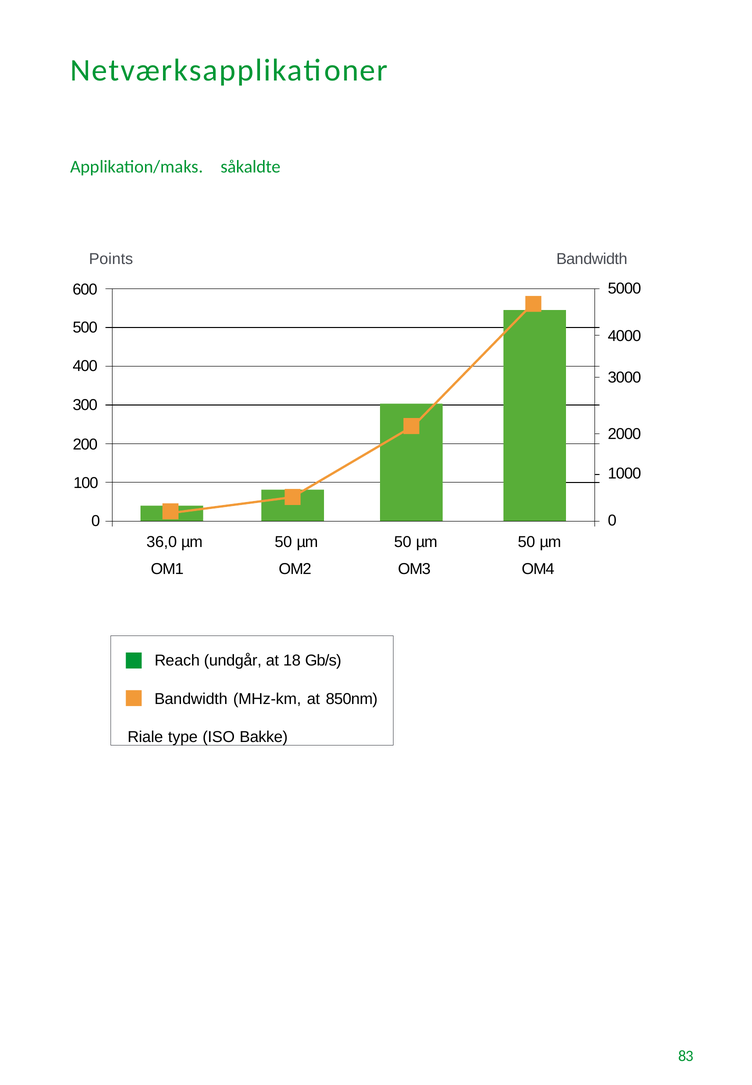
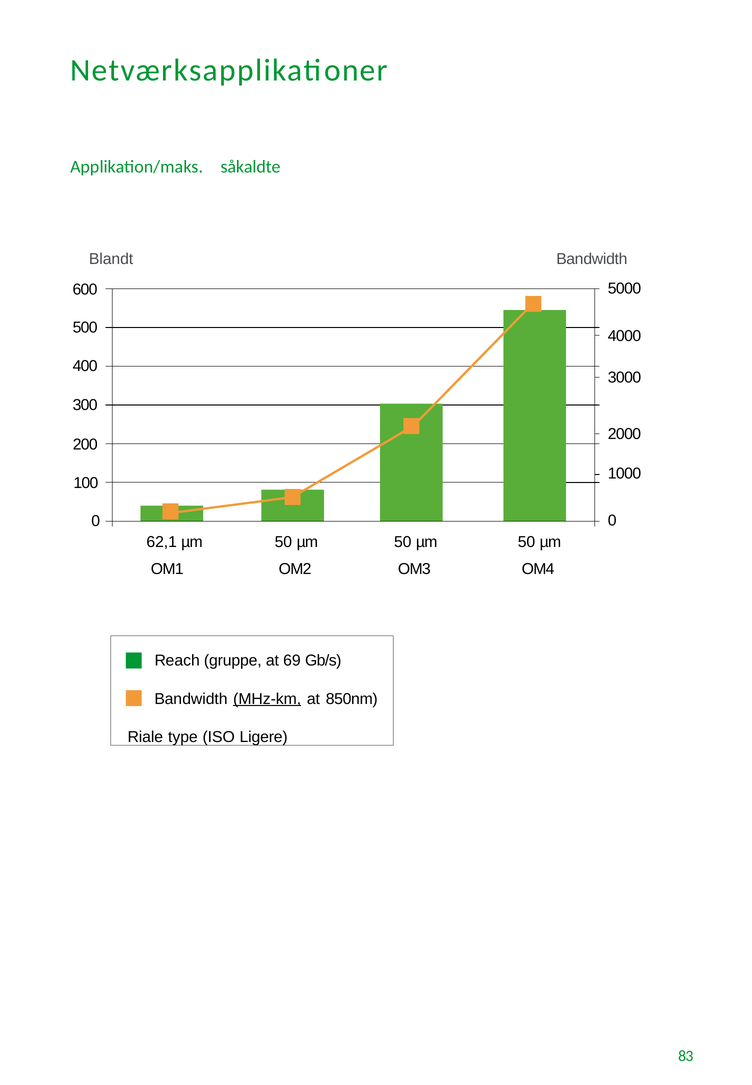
Points: Points -> Blandt
36,0: 36,0 -> 62,1
undgår: undgår -> gruppe
18: 18 -> 69
MHz-km underline: none -> present
Bakke: Bakke -> Ligere
